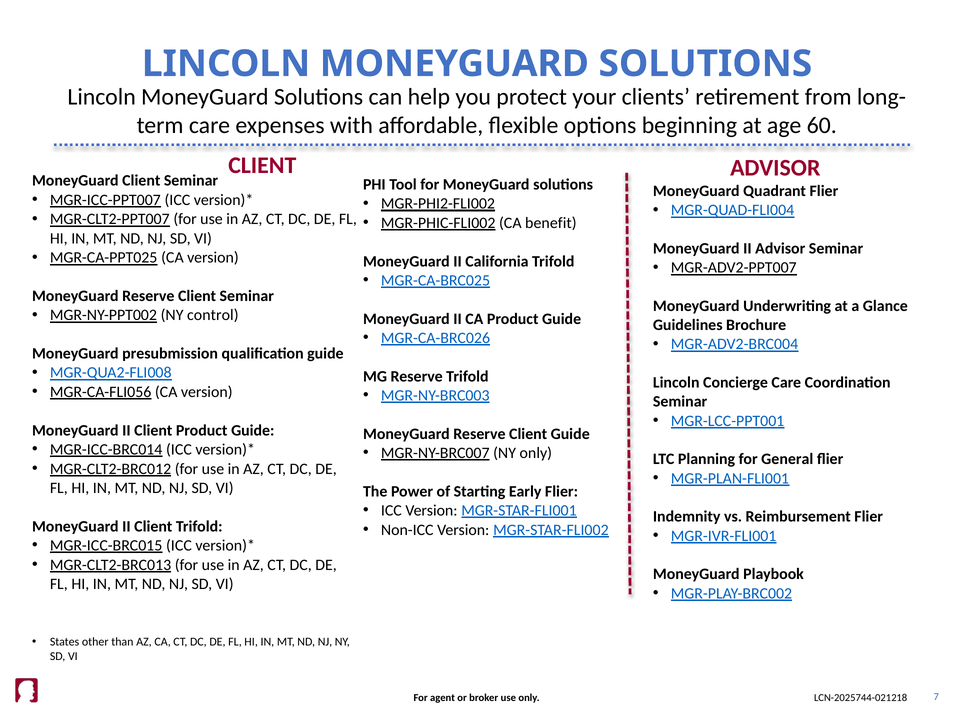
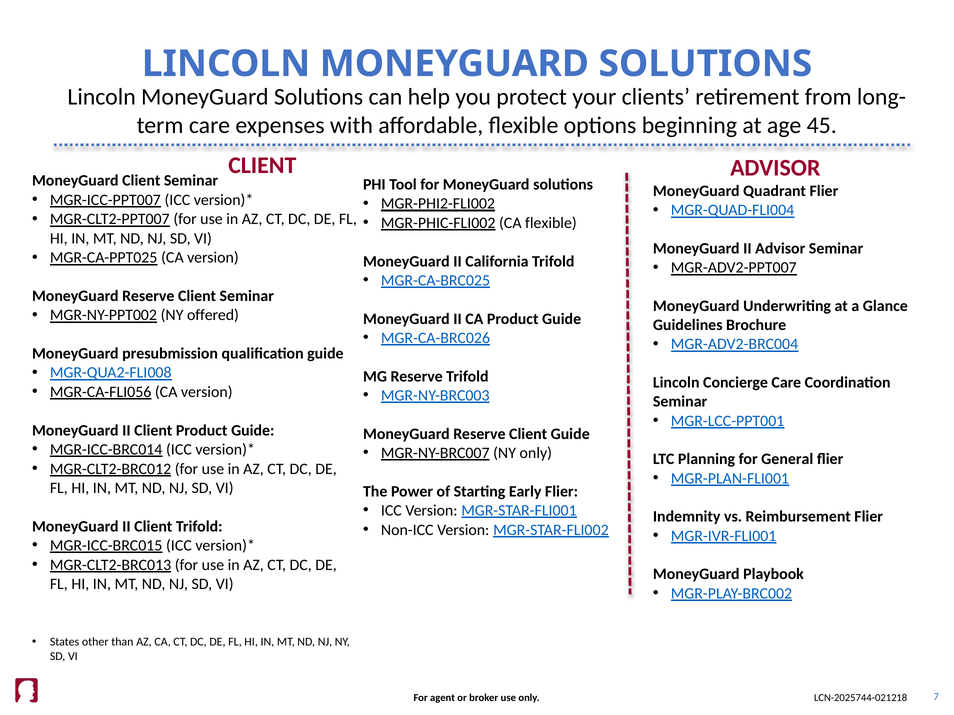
60: 60 -> 45
CA benefit: benefit -> flexible
control: control -> offered
